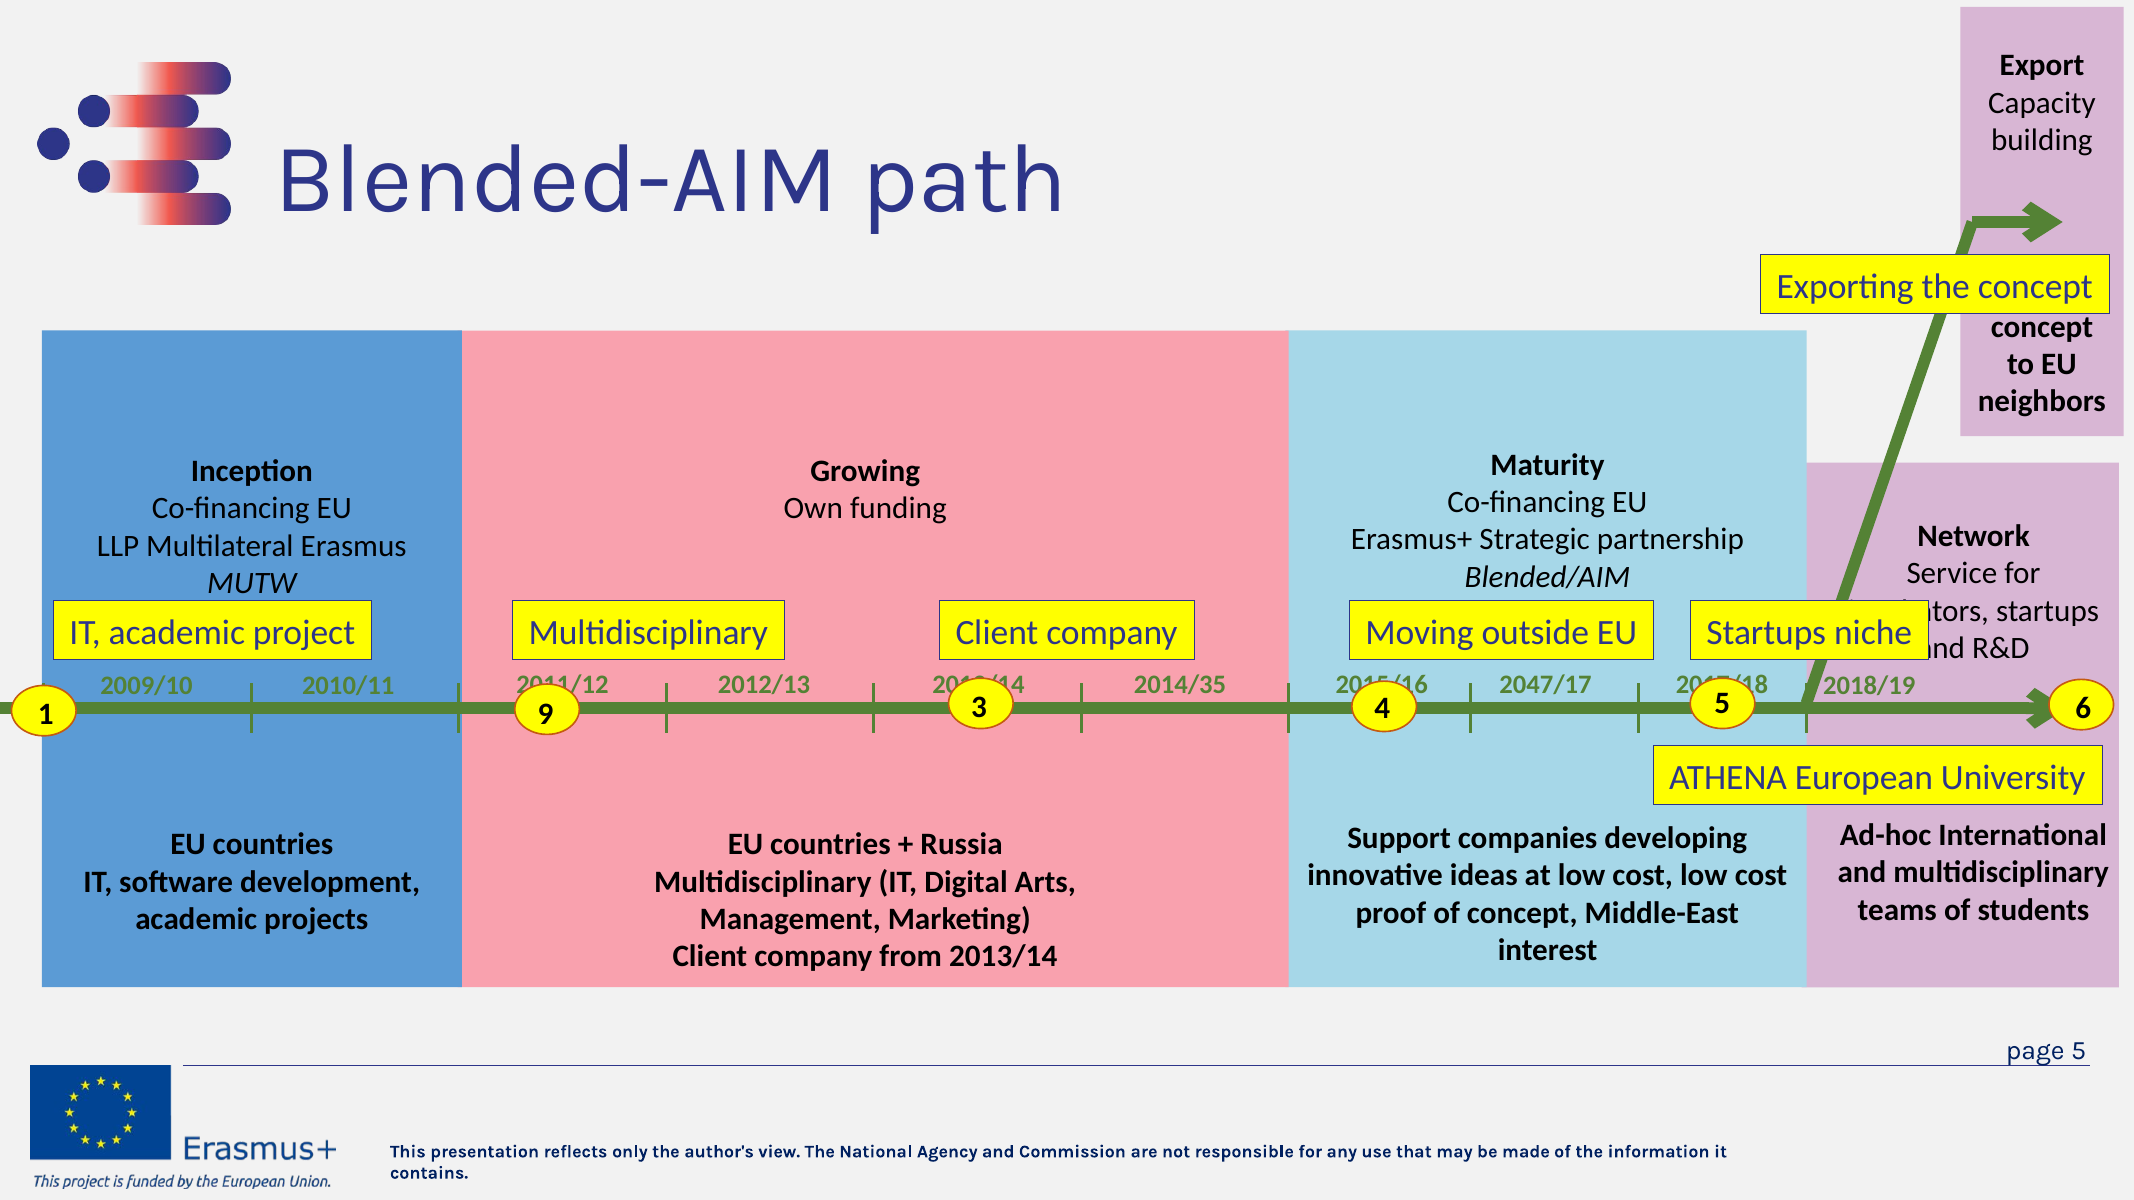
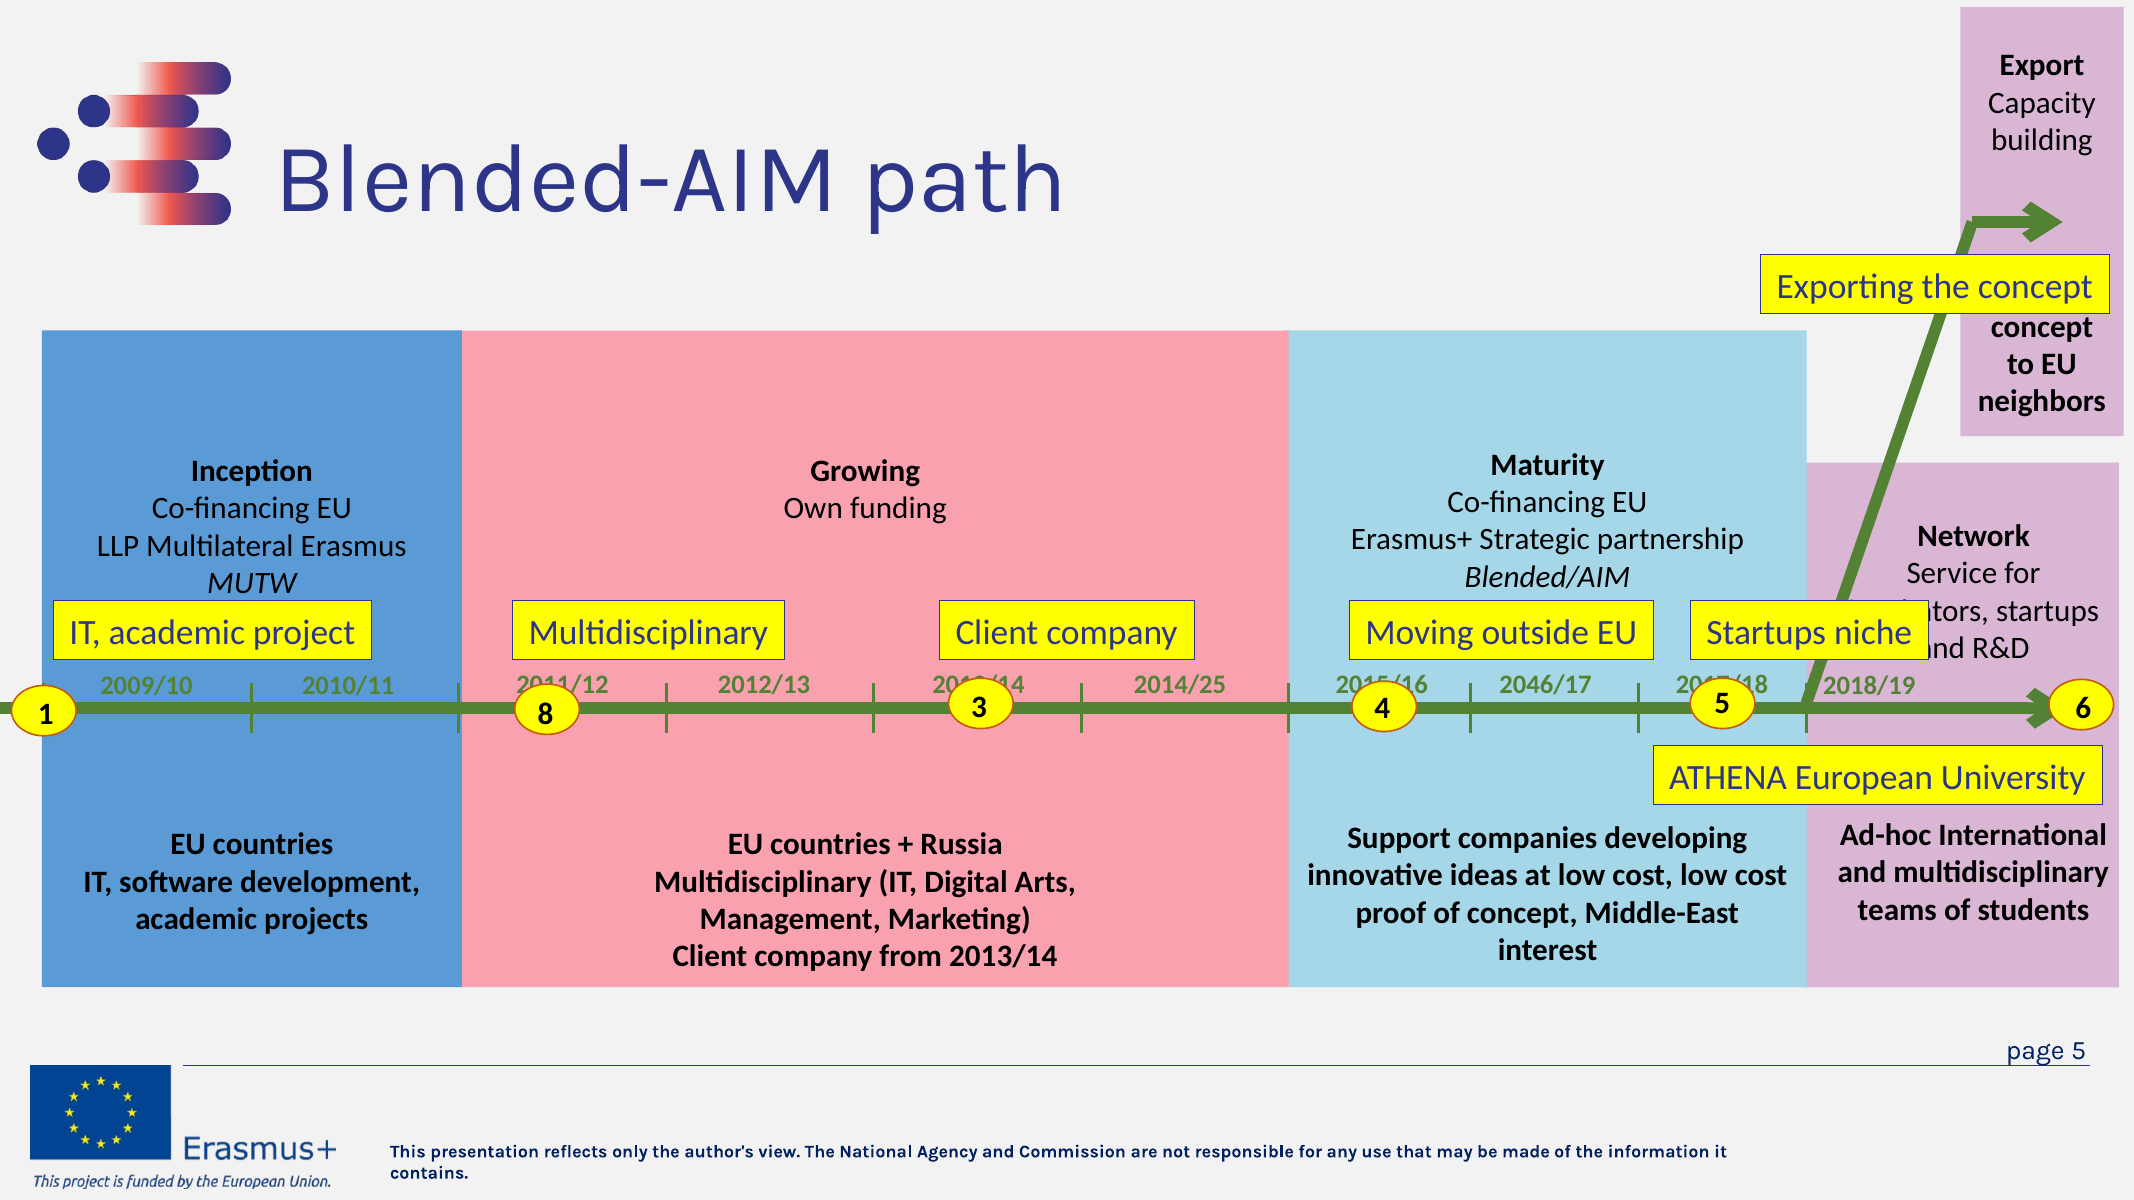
2014/35: 2014/35 -> 2014/25
2047/17: 2047/17 -> 2046/17
9: 9 -> 8
